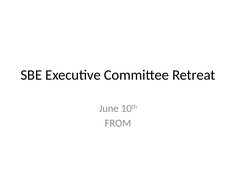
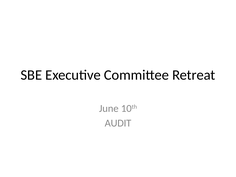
FROM: FROM -> AUDIT
